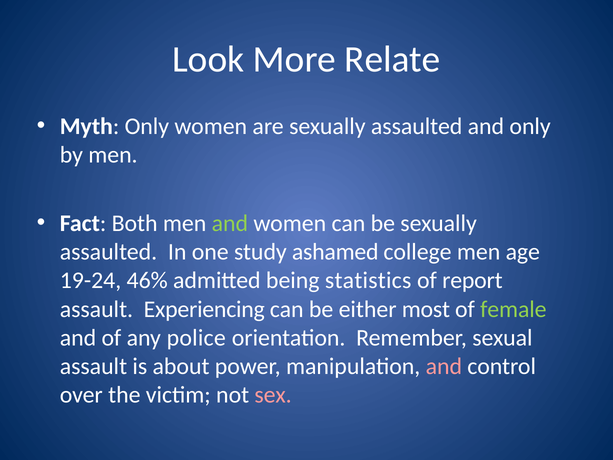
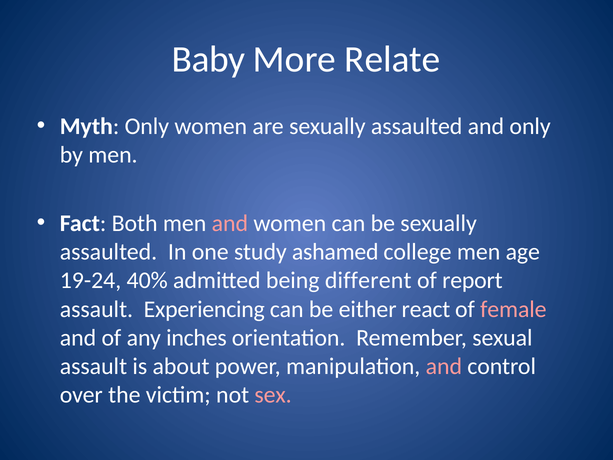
Look: Look -> Baby
and at (230, 223) colour: light green -> pink
46%: 46% -> 40%
statistics: statistics -> different
most: most -> react
female colour: light green -> pink
police: police -> inches
